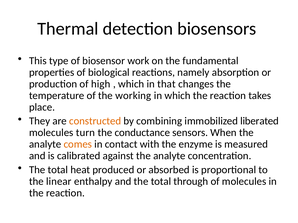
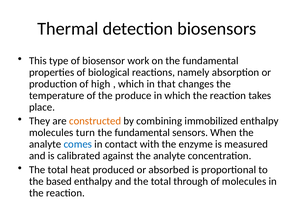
working: working -> produce
immobilized liberated: liberated -> enthalpy
conductance at (142, 133): conductance -> fundamental
comes colour: orange -> blue
linear: linear -> based
